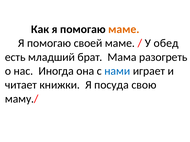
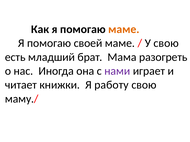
У обед: обед -> свою
нами colour: blue -> purple
посуда: посуда -> работу
